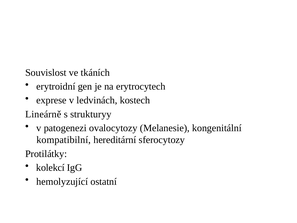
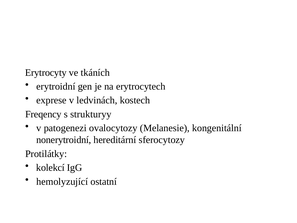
Souvislost: Souvislost -> Erytrocyty
Lineárně: Lineárně -> Freqency
kompatibilní: kompatibilní -> nonerytroidní
